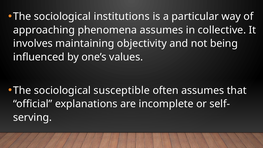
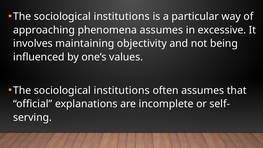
collective: collective -> excessive
susceptible at (122, 90): susceptible -> institutions
